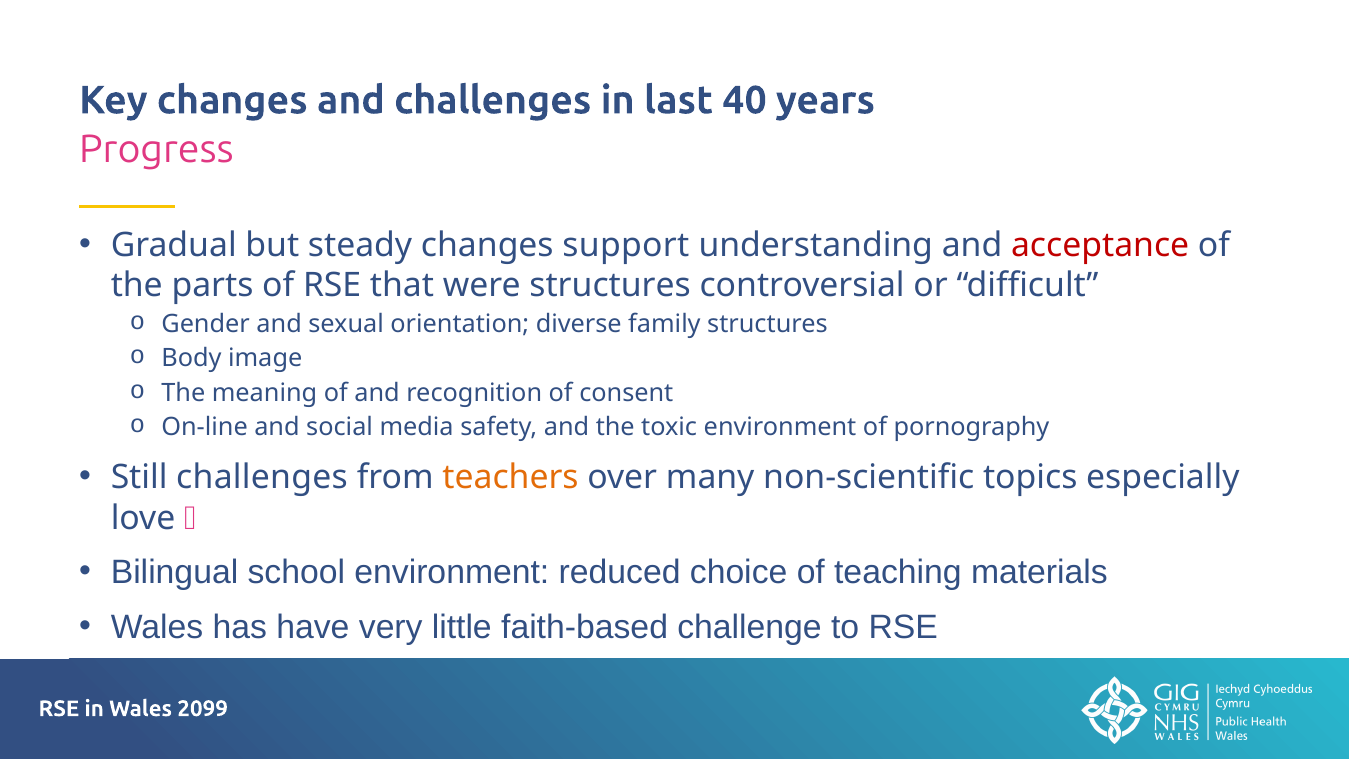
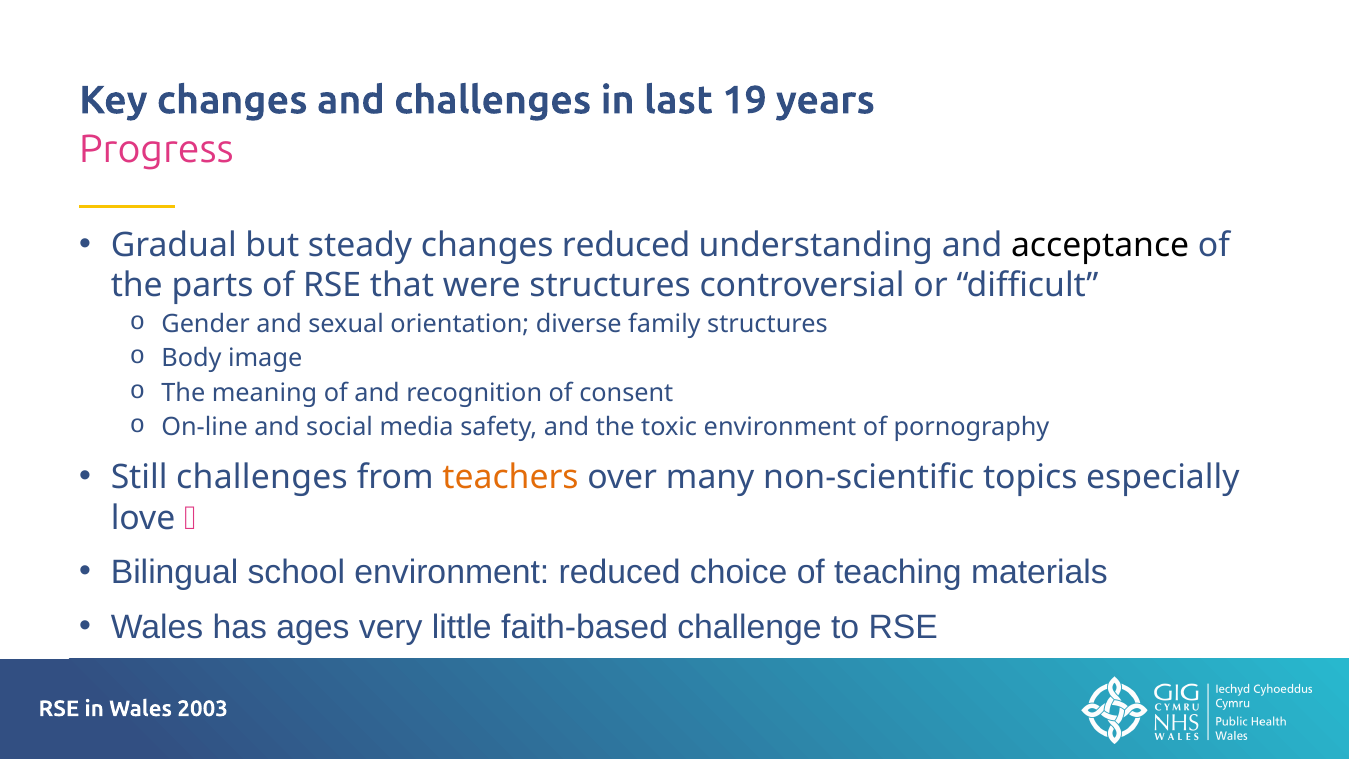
40: 40 -> 19
changes support: support -> reduced
acceptance colour: red -> black
have: have -> ages
2099: 2099 -> 2003
